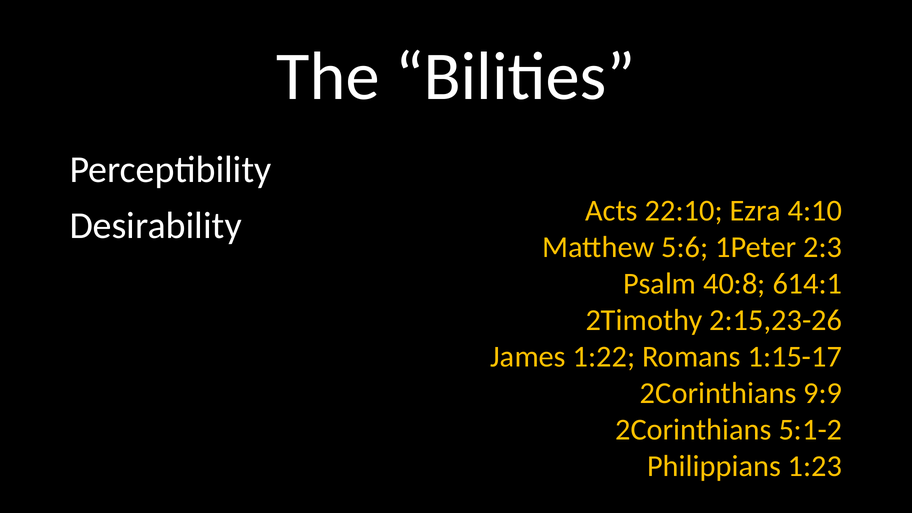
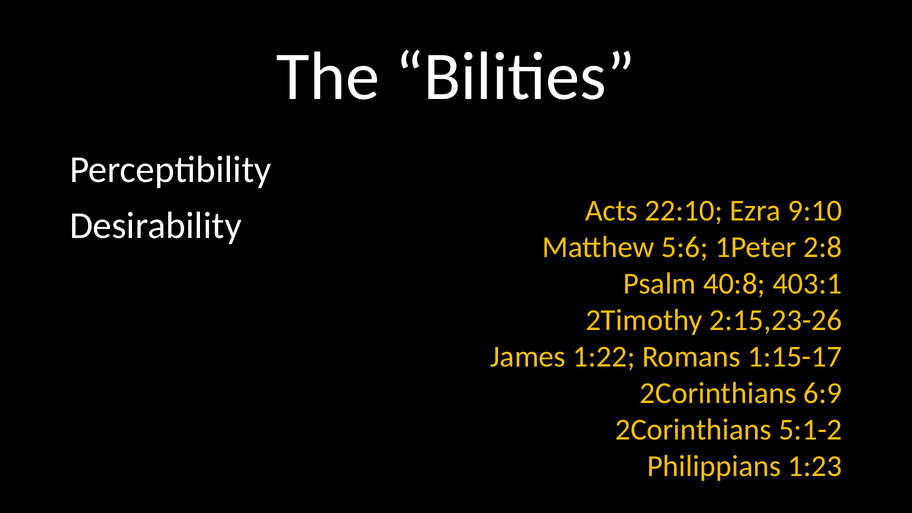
4:10: 4:10 -> 9:10
2:3: 2:3 -> 2:8
614:1: 614:1 -> 403:1
9:9: 9:9 -> 6:9
